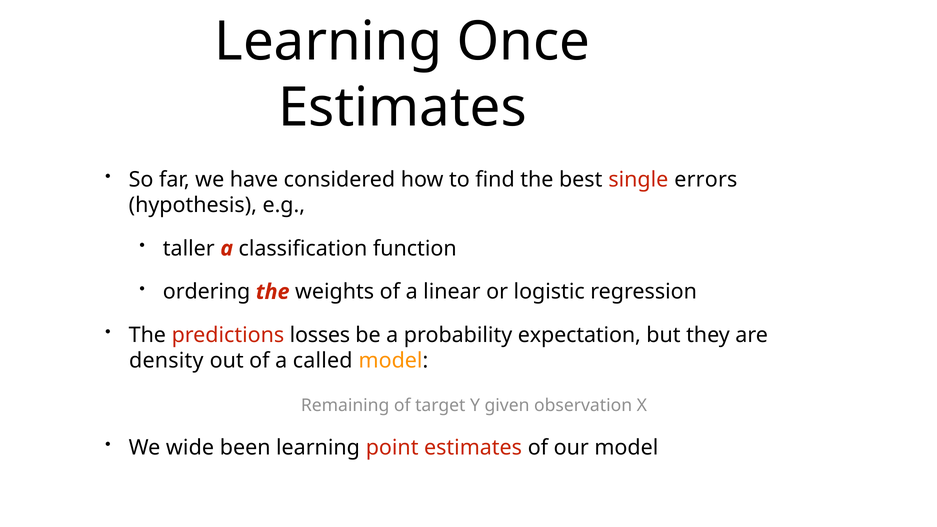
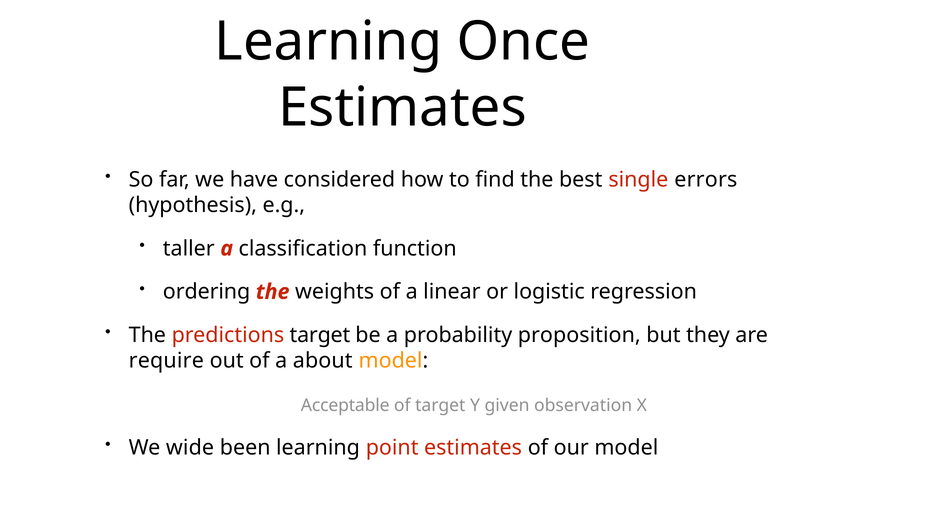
predictions losses: losses -> target
expectation: expectation -> proposition
density: density -> require
called: called -> about
Remaining: Remaining -> Acceptable
